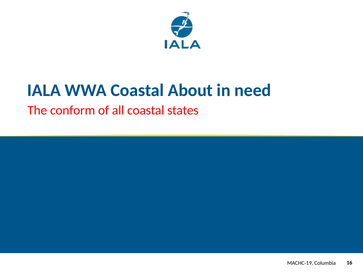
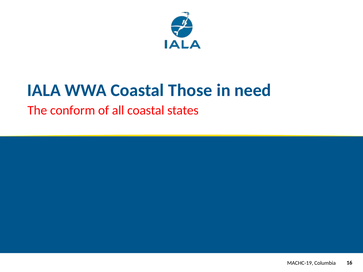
About: About -> Those
